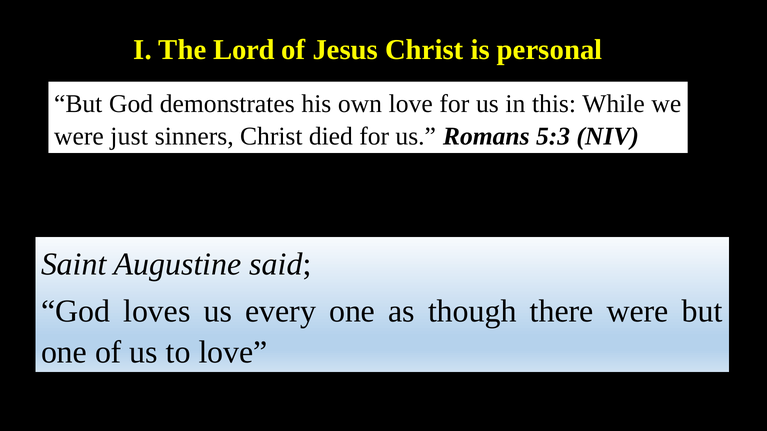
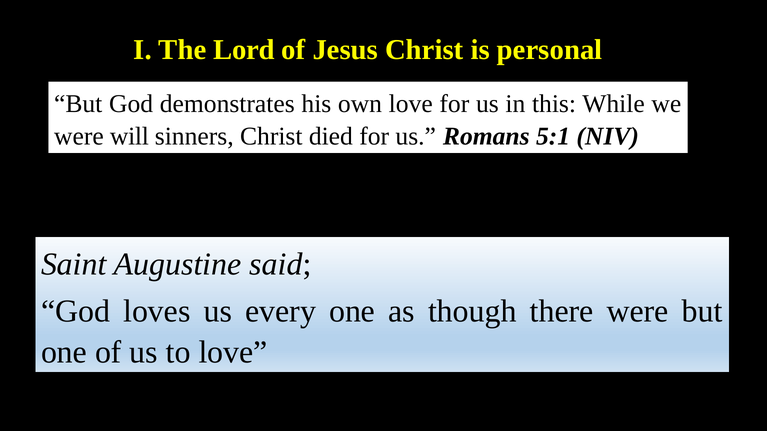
just: just -> will
5:3: 5:3 -> 5:1
